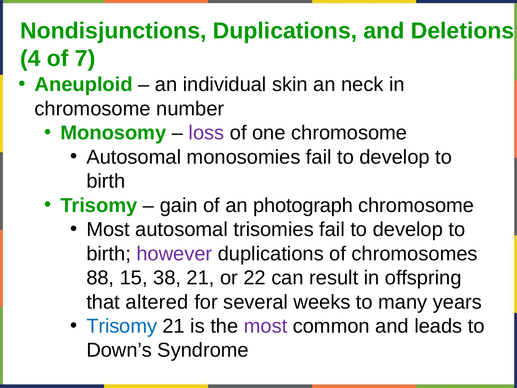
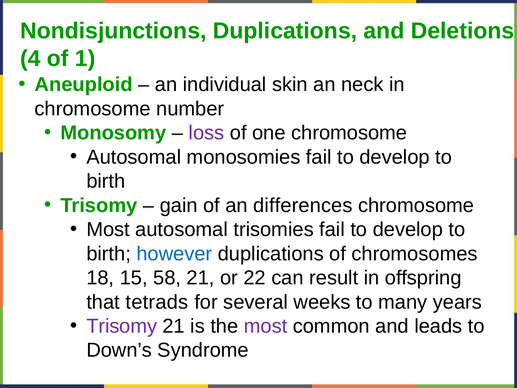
7: 7 -> 1
photograph: photograph -> differences
however colour: purple -> blue
88: 88 -> 18
38: 38 -> 58
altered: altered -> tetrads
Trisomy at (122, 326) colour: blue -> purple
